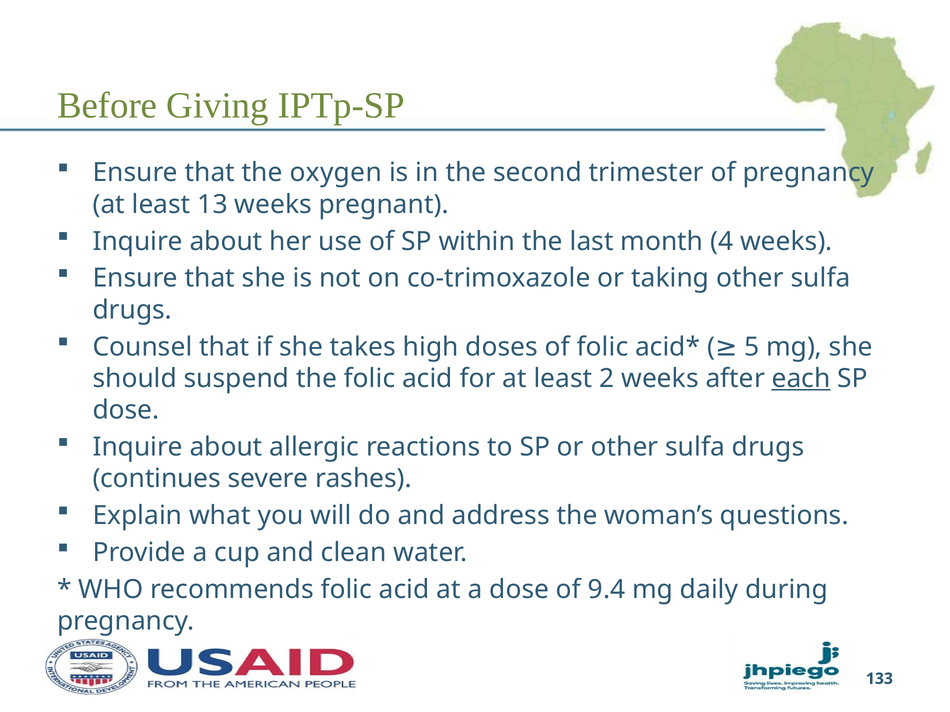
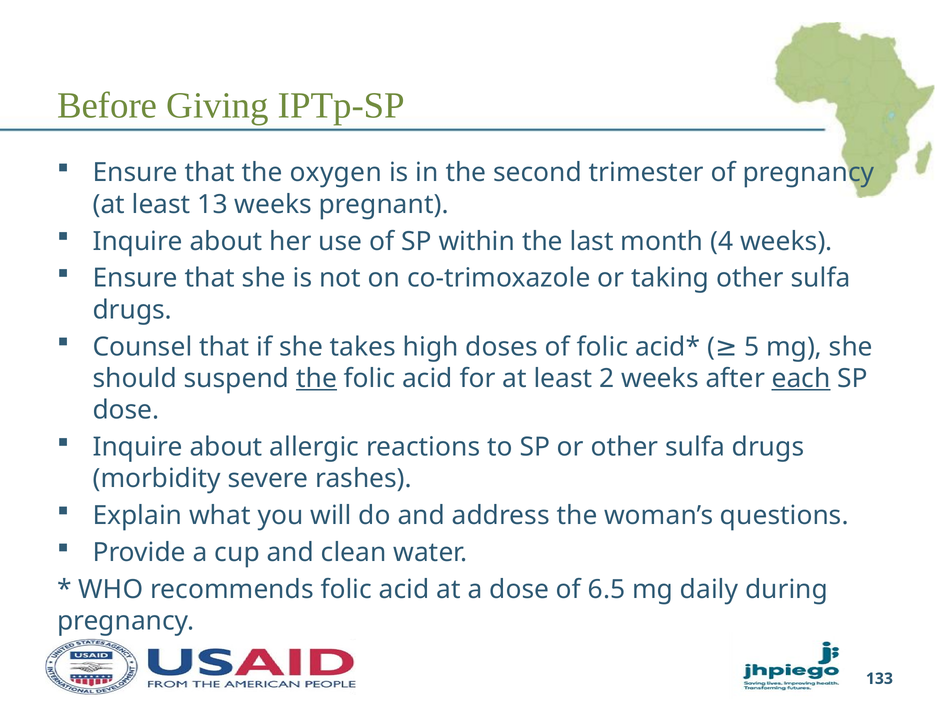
the at (317, 379) underline: none -> present
continues: continues -> morbidity
9.4: 9.4 -> 6.5
